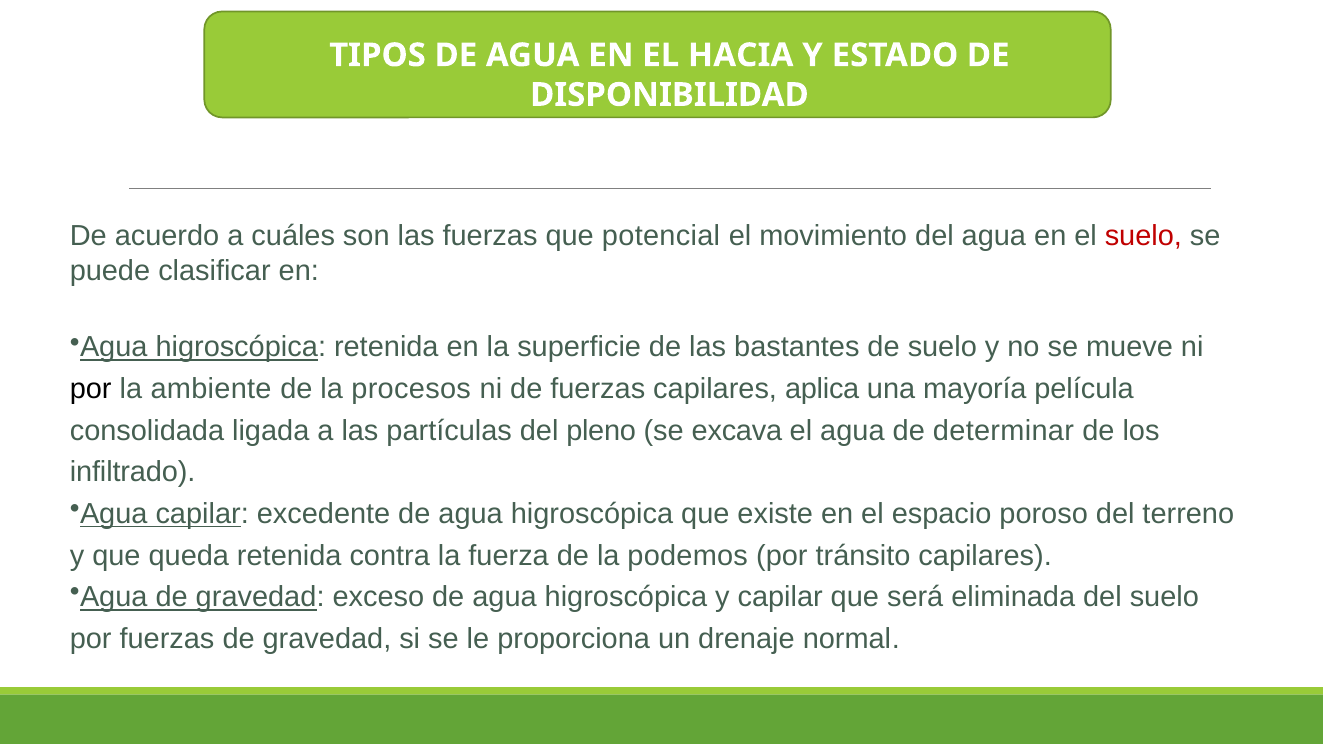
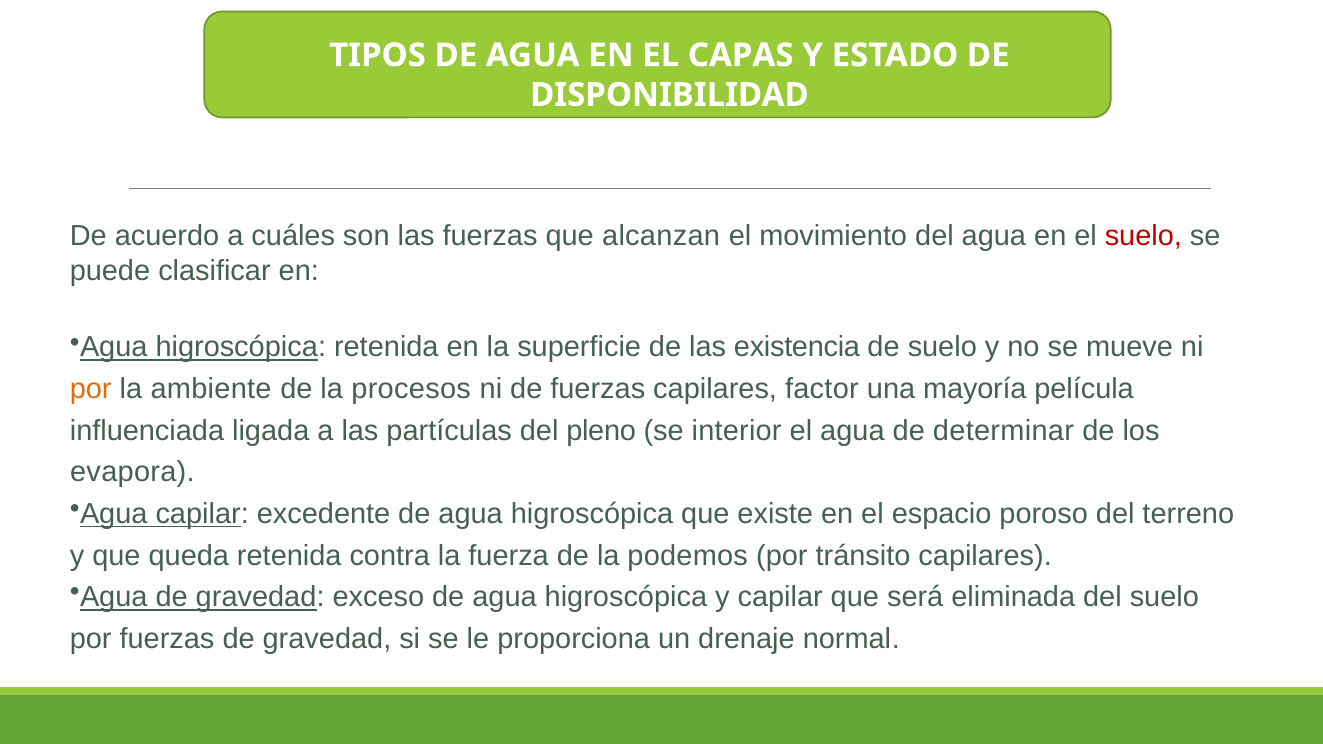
HACIA: HACIA -> CAPAS
potencial: potencial -> alcanzan
bastantes: bastantes -> existencia
por at (91, 389) colour: black -> orange
aplica: aplica -> factor
consolidada: consolidada -> influenciada
excava: excava -> interior
infiltrado: infiltrado -> evapora
